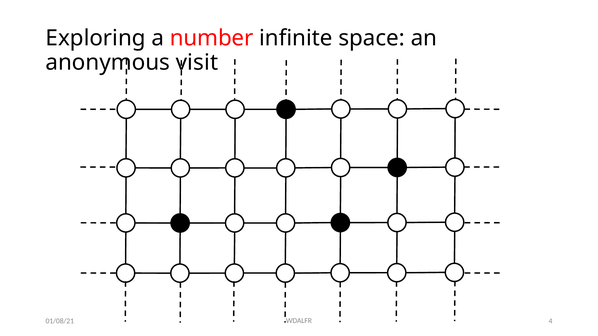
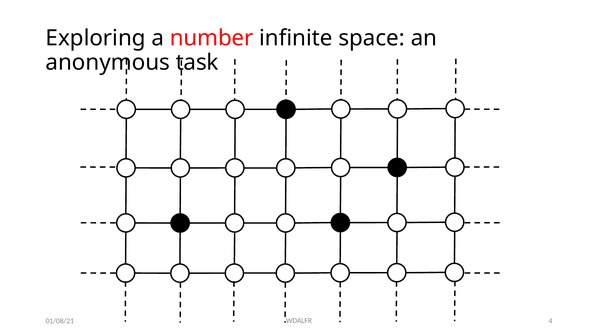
visit: visit -> task
